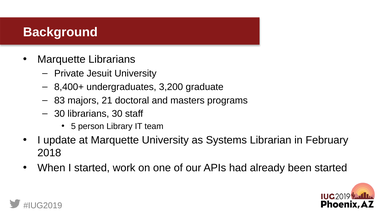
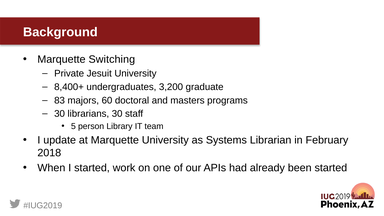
Marquette Librarians: Librarians -> Switching
21: 21 -> 60
